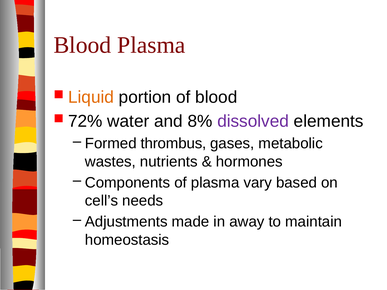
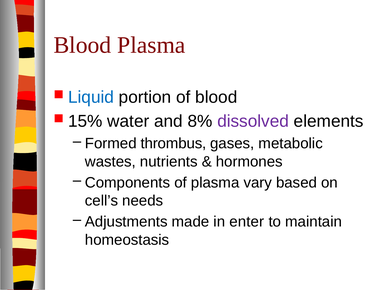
Liquid colour: orange -> blue
72%: 72% -> 15%
away: away -> enter
